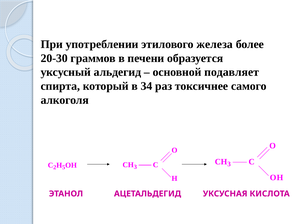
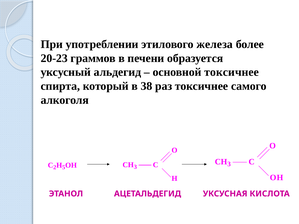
20-30: 20-30 -> 20-23
основной подавляет: подавляет -> токсичнее
34: 34 -> 38
